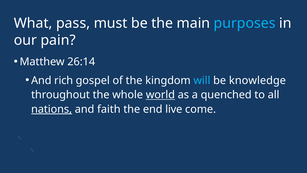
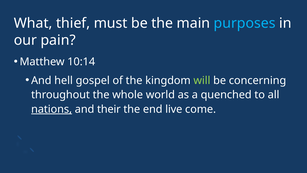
pass: pass -> thief
26:14: 26:14 -> 10:14
rich: rich -> hell
will colour: light blue -> light green
knowledge: knowledge -> concerning
world underline: present -> none
faith: faith -> their
